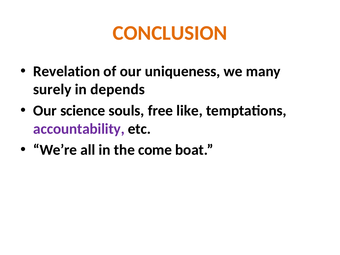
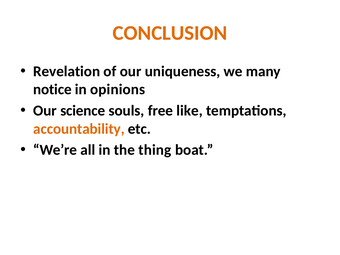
surely: surely -> notice
depends: depends -> opinions
accountability colour: purple -> orange
come: come -> thing
